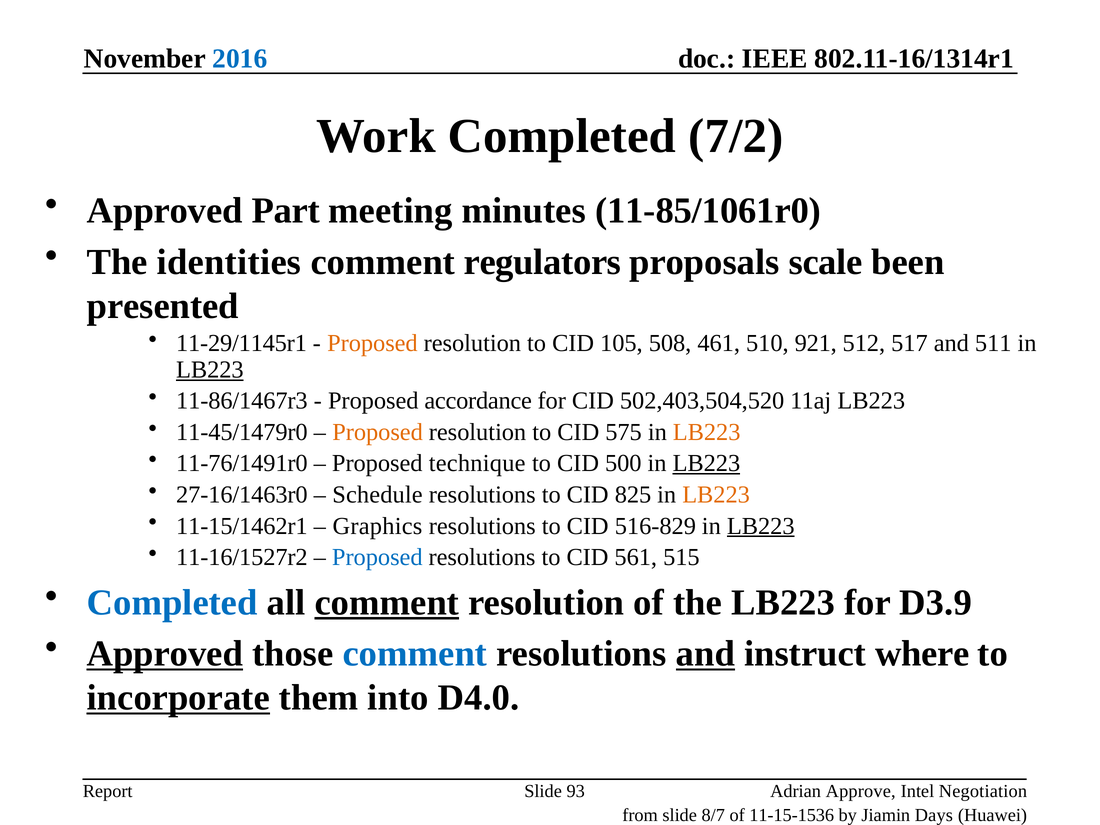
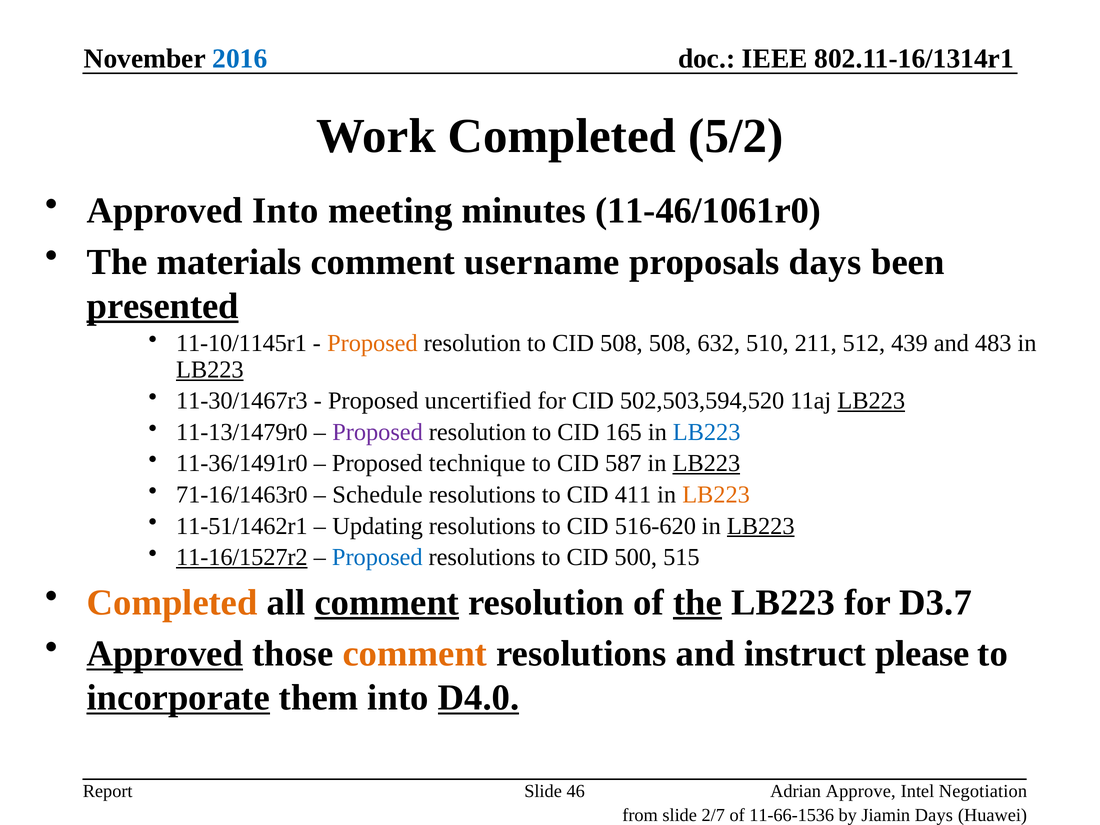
7/2: 7/2 -> 5/2
Approved Part: Part -> Into
11-85/1061r0: 11-85/1061r0 -> 11-46/1061r0
identities: identities -> materials
regulators: regulators -> username
proposals scale: scale -> days
presented underline: none -> present
11-29/1145r1: 11-29/1145r1 -> 11-10/1145r1
CID 105: 105 -> 508
461: 461 -> 632
921: 921 -> 211
517: 517 -> 439
511: 511 -> 483
11-86/1467r3: 11-86/1467r3 -> 11-30/1467r3
accordance: accordance -> uncertified
502,403,504,520: 502,403,504,520 -> 502,503,594,520
LB223 at (871, 401) underline: none -> present
11-45/1479r0: 11-45/1479r0 -> 11-13/1479r0
Proposed at (378, 432) colour: orange -> purple
575: 575 -> 165
LB223 at (707, 432) colour: orange -> blue
11-76/1491r0: 11-76/1491r0 -> 11-36/1491r0
500: 500 -> 587
27-16/1463r0: 27-16/1463r0 -> 71-16/1463r0
825: 825 -> 411
11-15/1462r1: 11-15/1462r1 -> 11-51/1462r1
Graphics: Graphics -> Updating
516-829: 516-829 -> 516-620
11-16/1527r2 underline: none -> present
561: 561 -> 500
Completed at (172, 602) colour: blue -> orange
the at (698, 602) underline: none -> present
D3.9: D3.9 -> D3.7
comment at (415, 654) colour: blue -> orange
and at (705, 654) underline: present -> none
where: where -> please
D4.0 underline: none -> present
93: 93 -> 46
8/7: 8/7 -> 2/7
11-15-1536: 11-15-1536 -> 11-66-1536
